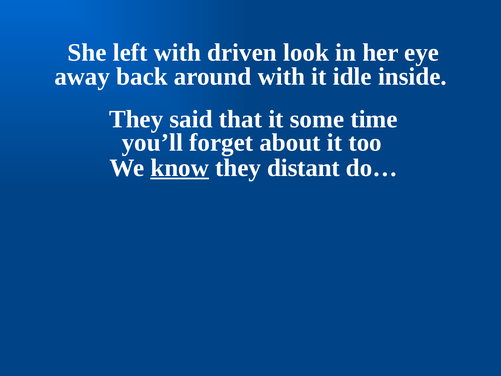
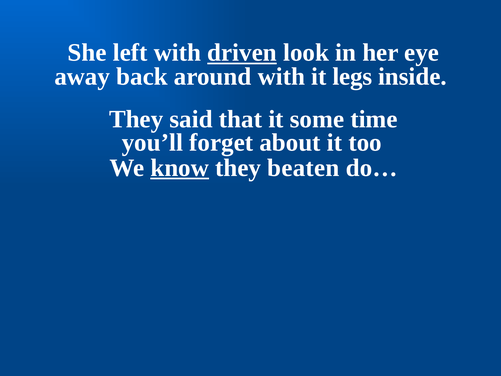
driven underline: none -> present
idle: idle -> legs
distant: distant -> beaten
